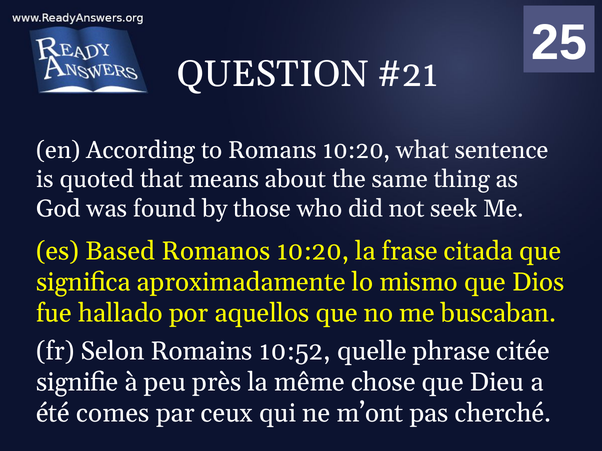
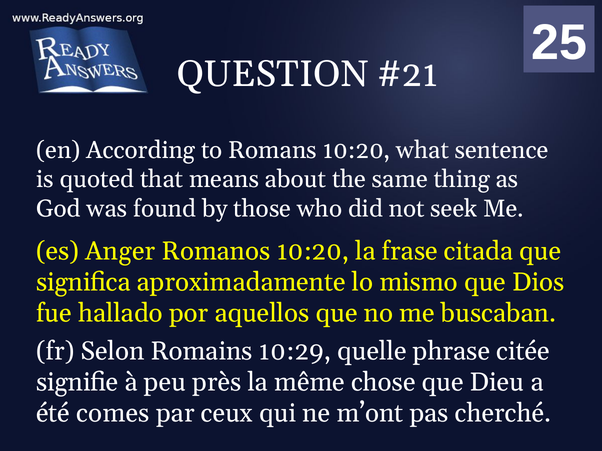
Based: Based -> Anger
10:52: 10:52 -> 10:29
